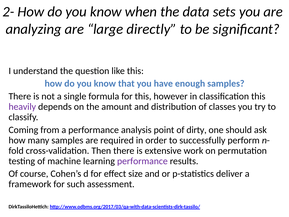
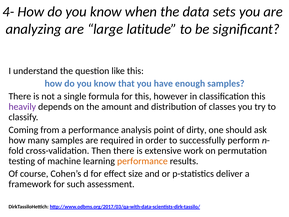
2-: 2- -> 4-
directly: directly -> latitude
performance at (142, 161) colour: purple -> orange
